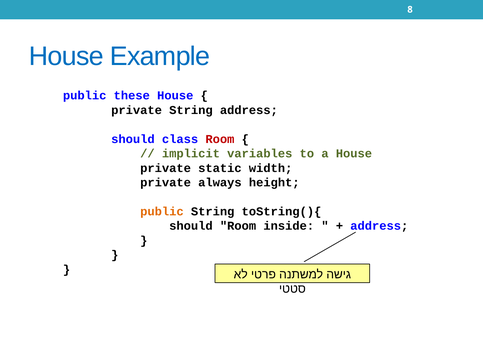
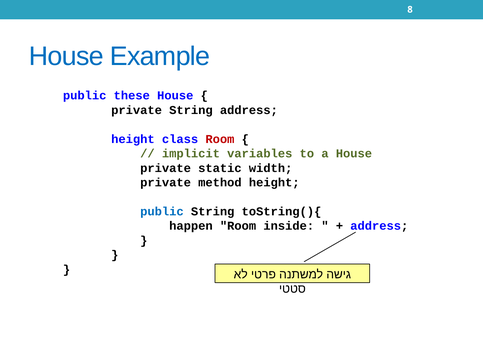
should at (133, 139): should -> height
always: always -> method
public at (162, 212) colour: orange -> blue
should at (191, 226): should -> happen
